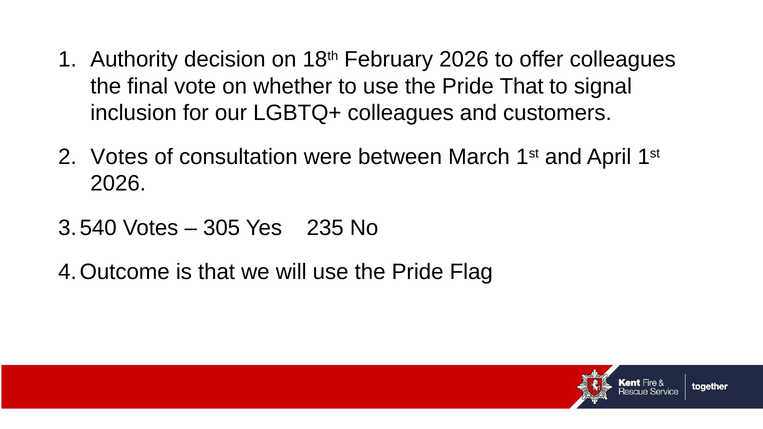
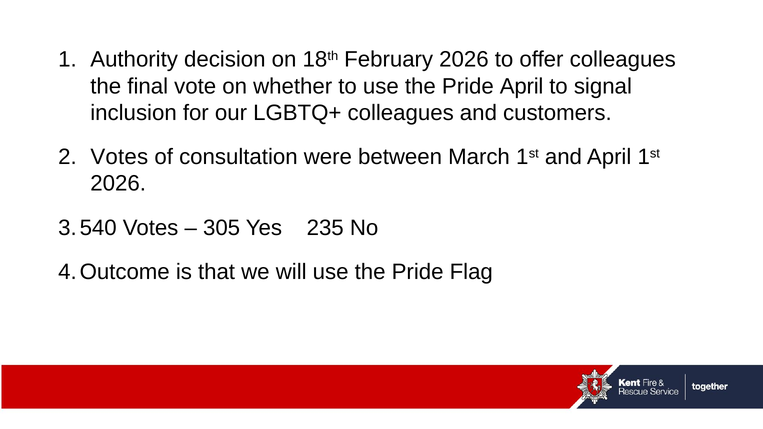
Pride That: That -> April
